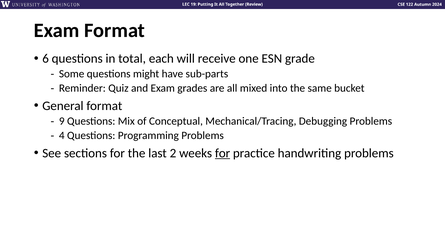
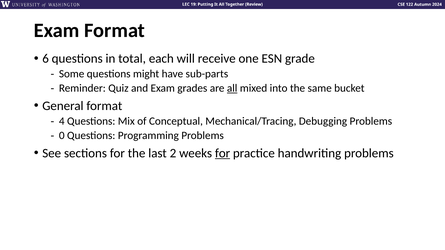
all at (232, 88) underline: none -> present
9: 9 -> 4
4: 4 -> 0
